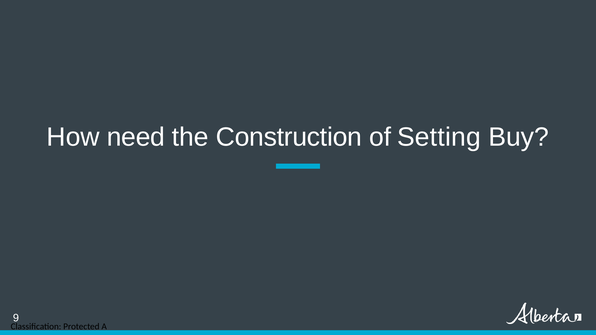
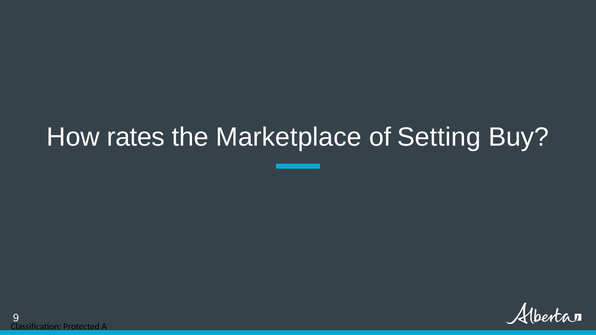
need: need -> rates
Construction: Construction -> Marketplace
